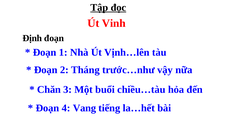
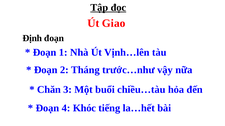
Vinh: Vinh -> Giao
Vang: Vang -> Khóc
